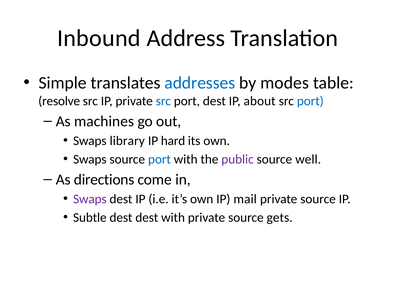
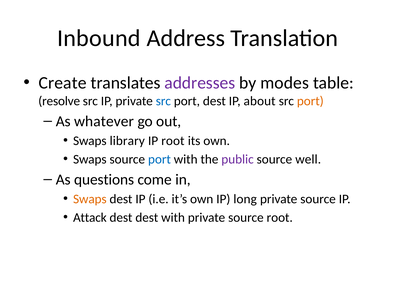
Simple: Simple -> Create
addresses colour: blue -> purple
port at (310, 101) colour: blue -> orange
machines: machines -> whatever
IP hard: hard -> root
directions: directions -> questions
Swaps at (90, 199) colour: purple -> orange
mail: mail -> long
Subtle: Subtle -> Attack
source gets: gets -> root
